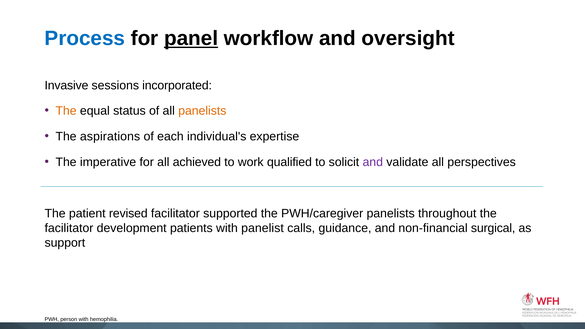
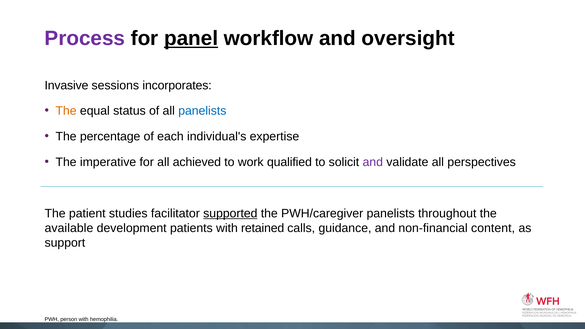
Process colour: blue -> purple
incorporated: incorporated -> incorporates
panelists at (202, 111) colour: orange -> blue
aspirations: aspirations -> percentage
revised: revised -> studies
supported underline: none -> present
facilitator at (69, 228): facilitator -> available
panelist: panelist -> retained
surgical: surgical -> content
